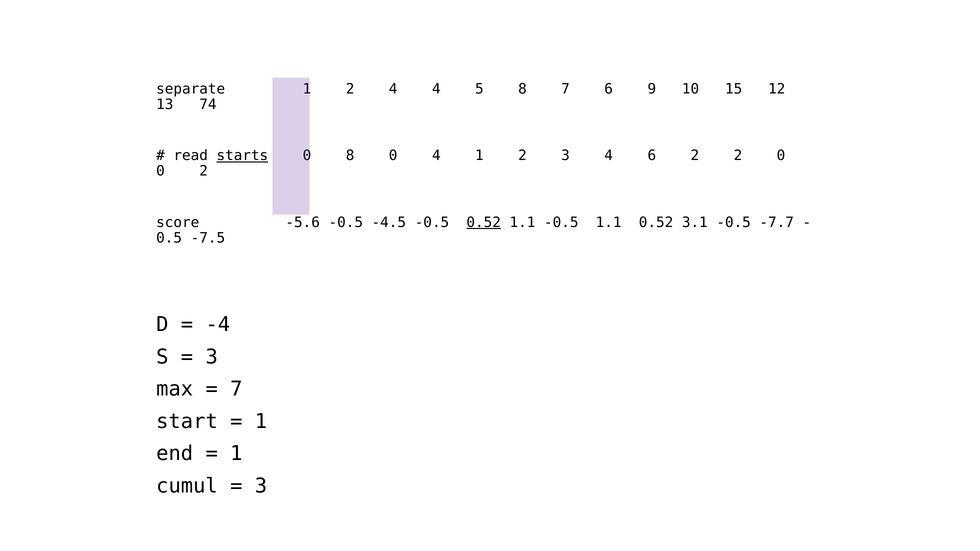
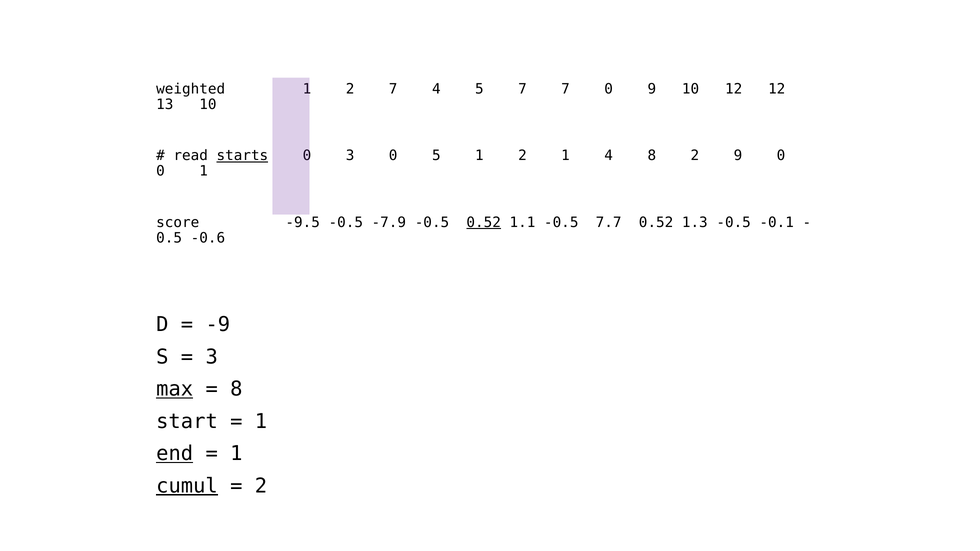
separate: separate -> weighted
2 4: 4 -> 7
5 8: 8 -> 7
7 6: 6 -> 0
10 15: 15 -> 12
13 74: 74 -> 10
8 at (350, 156): 8 -> 3
0 4: 4 -> 5
2 3: 3 -> 1
4 6: 6 -> 8
2 2: 2 -> 9
0 2: 2 -> 1
-5.6: -5.6 -> -9.5
-4.5: -4.5 -> -7.9
-0.5 1.1: 1.1 -> 7.7
3.1: 3.1 -> 1.3
-7.7: -7.7 -> -0.1
-7.5: -7.5 -> -0.6
-4: -4 -> -9
max underline: none -> present
7 at (236, 389): 7 -> 8
end underline: none -> present
cumul underline: none -> present
3 at (261, 486): 3 -> 2
